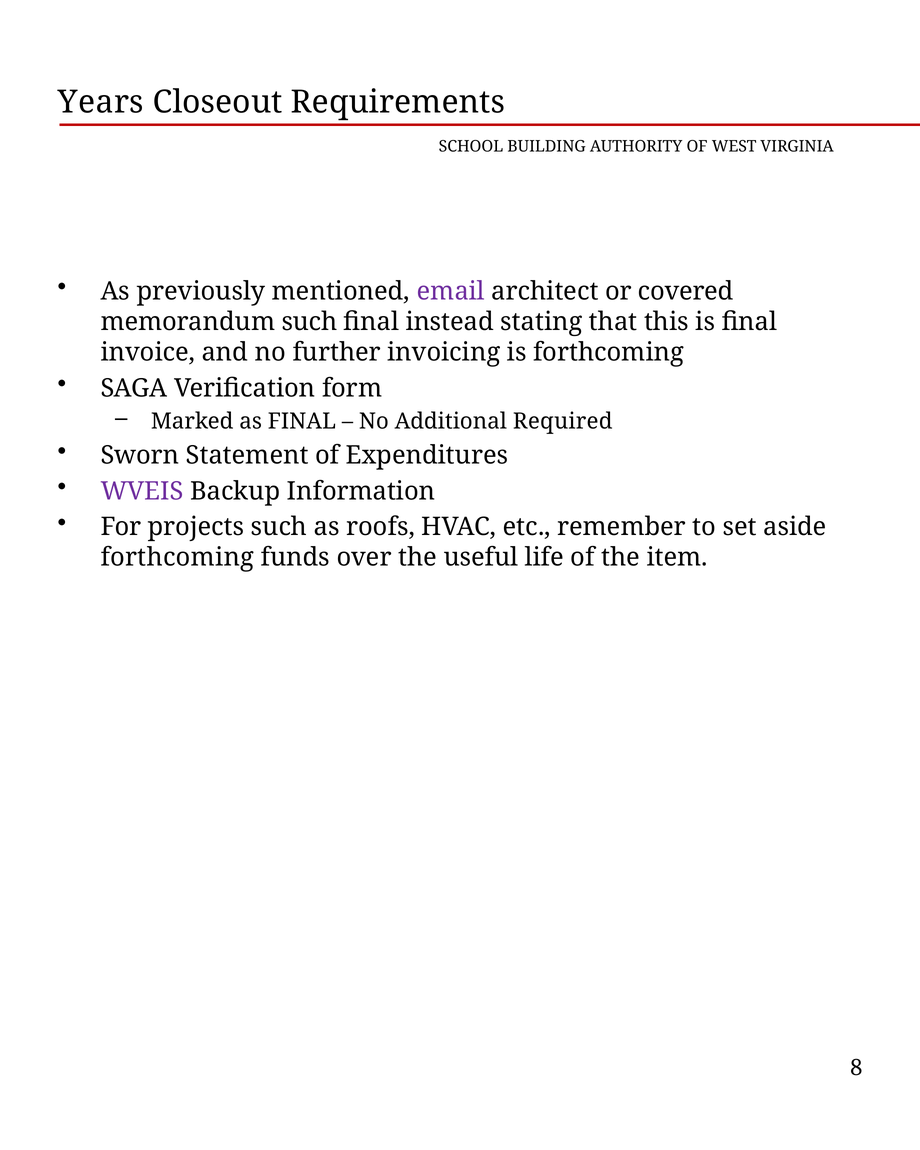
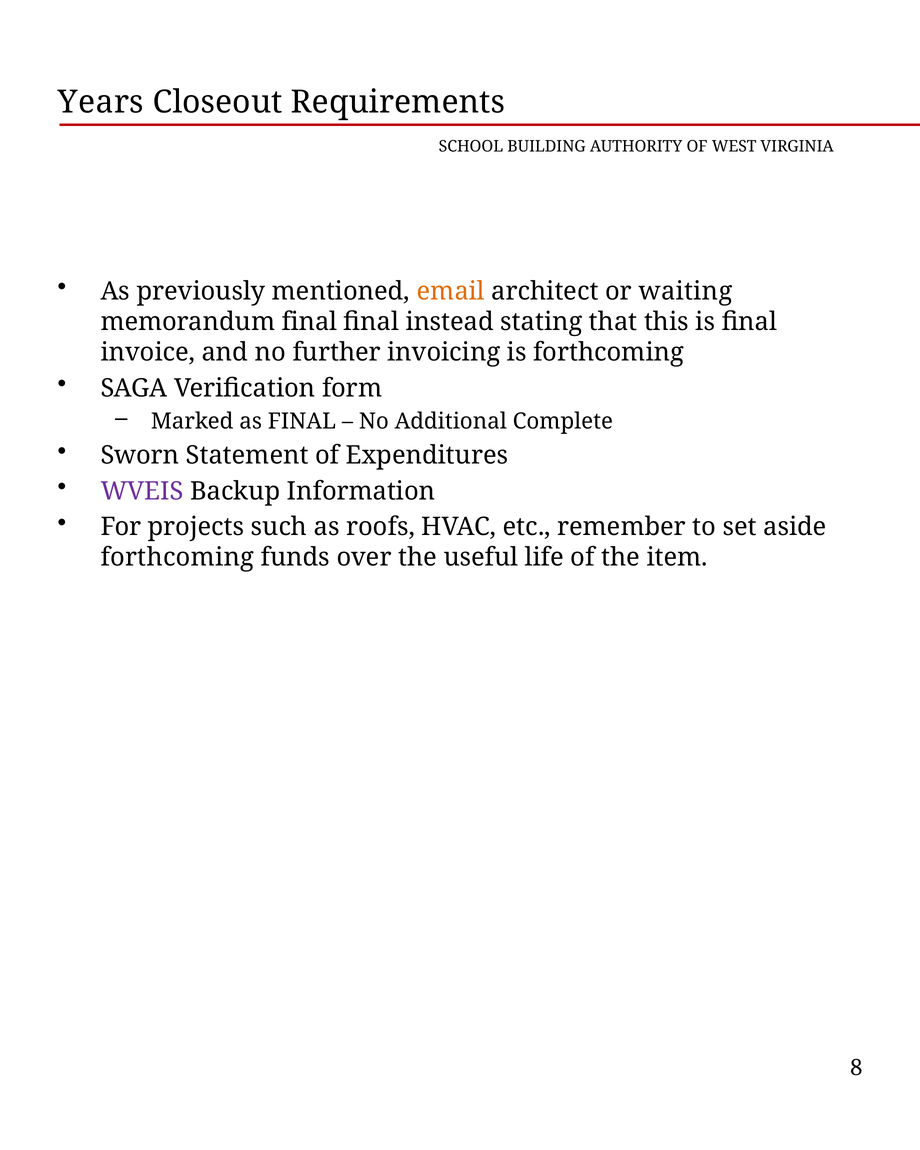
email colour: purple -> orange
covered: covered -> waiting
memorandum such: such -> final
Required: Required -> Complete
